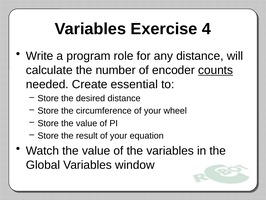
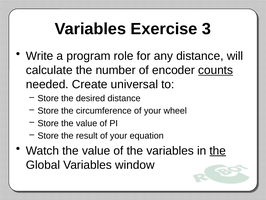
4: 4 -> 3
essential: essential -> universal
the at (218, 150) underline: none -> present
